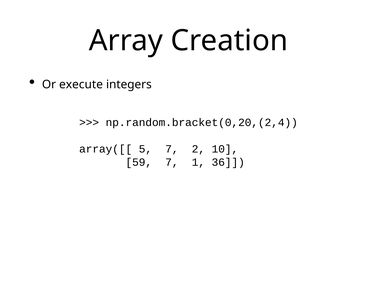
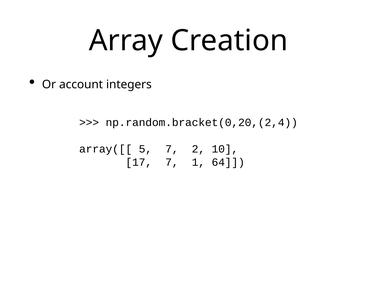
execute: execute -> account
59: 59 -> 17
36: 36 -> 64
